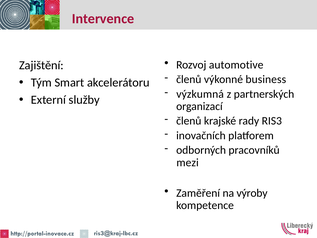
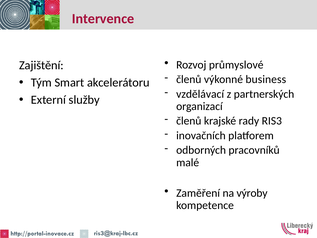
automotive: automotive -> průmyslové
výzkumná: výzkumná -> vzdělávací
mezi: mezi -> malé
